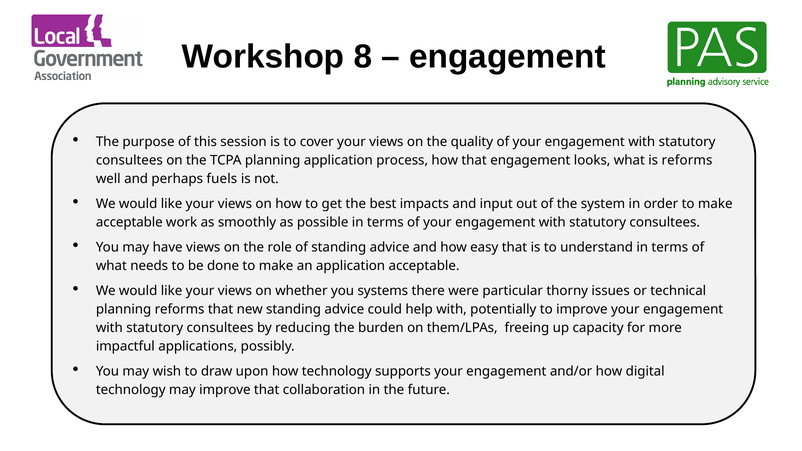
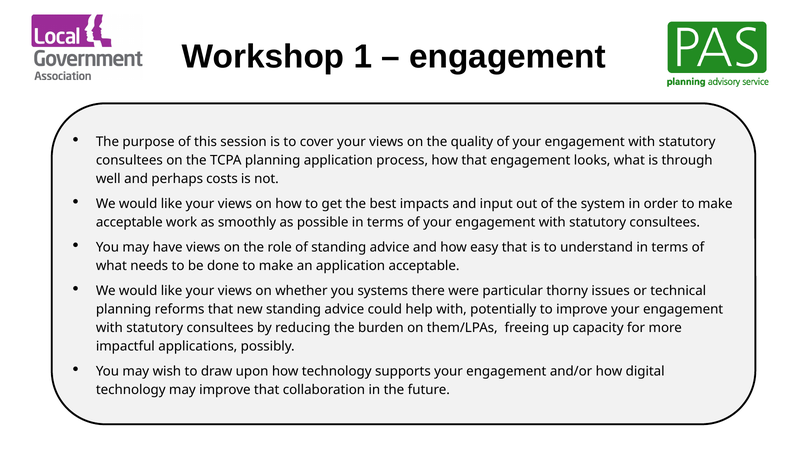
8: 8 -> 1
is reforms: reforms -> through
fuels: fuels -> costs
